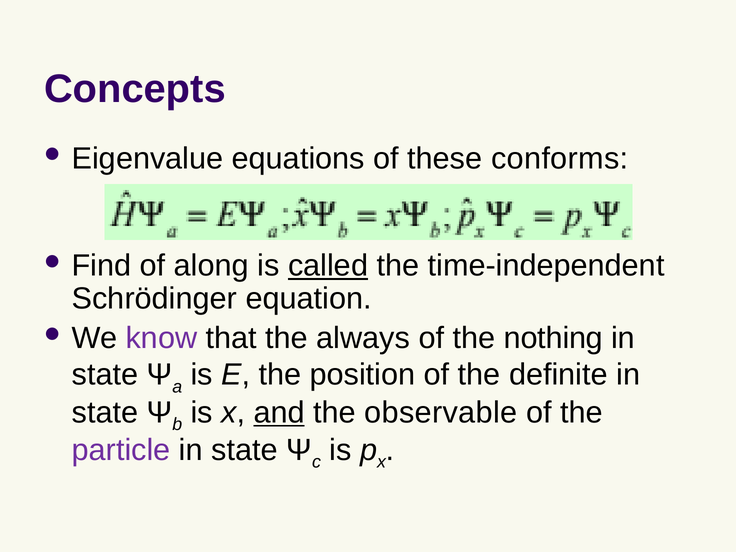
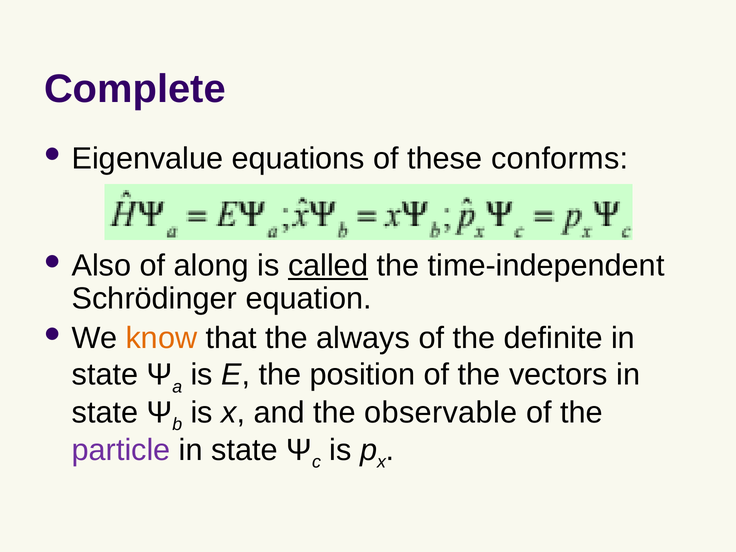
Concepts: Concepts -> Complete
Find: Find -> Also
know colour: purple -> orange
nothing: nothing -> definite
definite: definite -> vectors
and underline: present -> none
